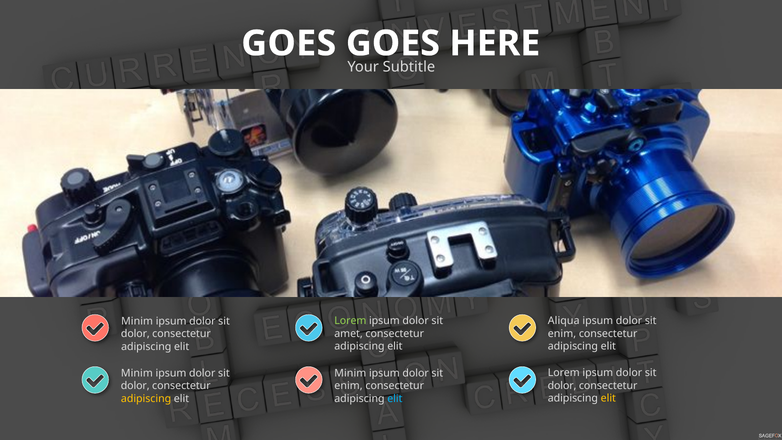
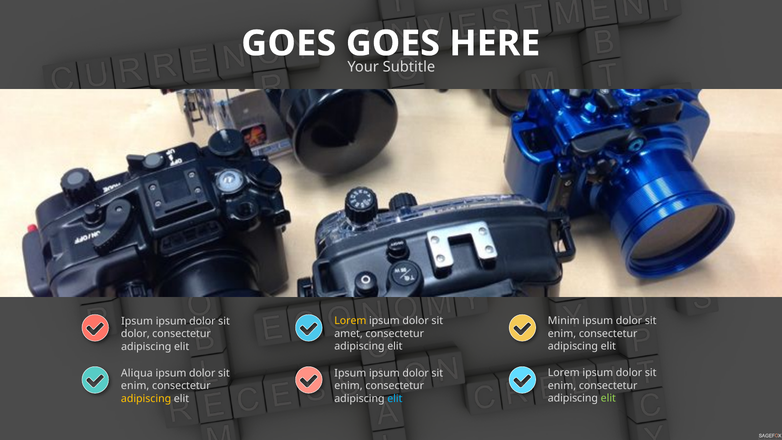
Lorem at (350, 321) colour: light green -> yellow
Aliqua: Aliqua -> Minim
Minim at (137, 321): Minim -> Ipsum
Minim at (137, 373): Minim -> Aliqua
Minim at (350, 373): Minim -> Ipsum
dolor at (562, 386): dolor -> enim
dolor at (135, 386): dolor -> enim
elit at (608, 398) colour: yellow -> light green
